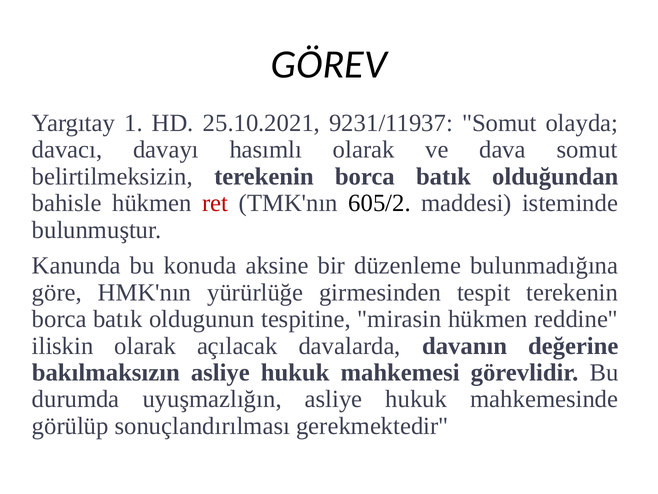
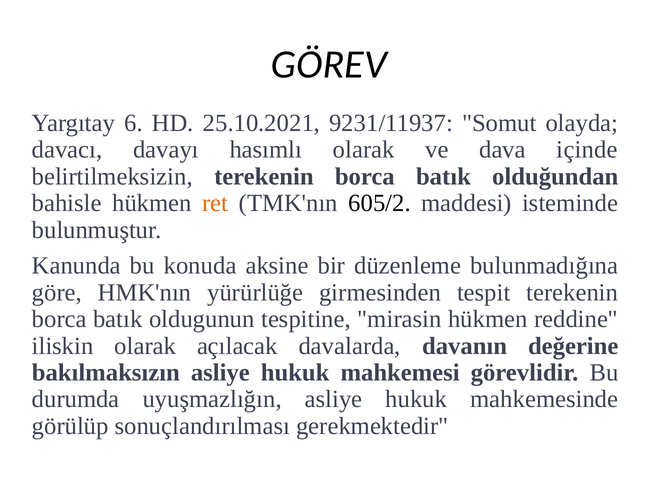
1: 1 -> 6
dava somut: somut -> içinde
ret colour: red -> orange
